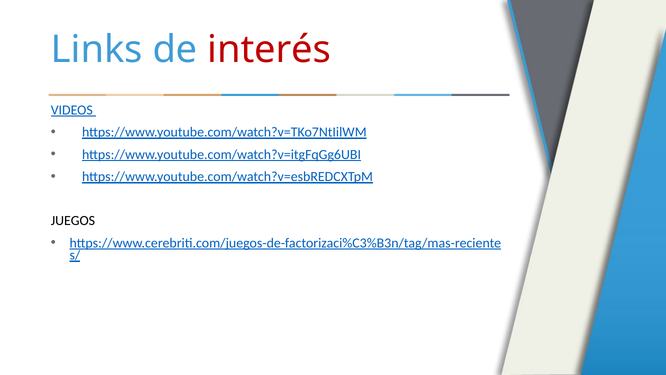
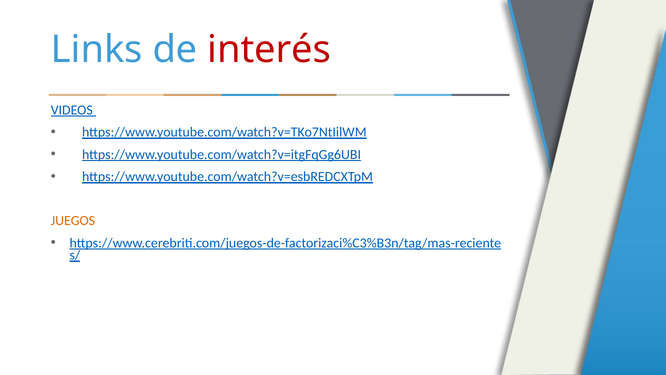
JUEGOS colour: black -> orange
